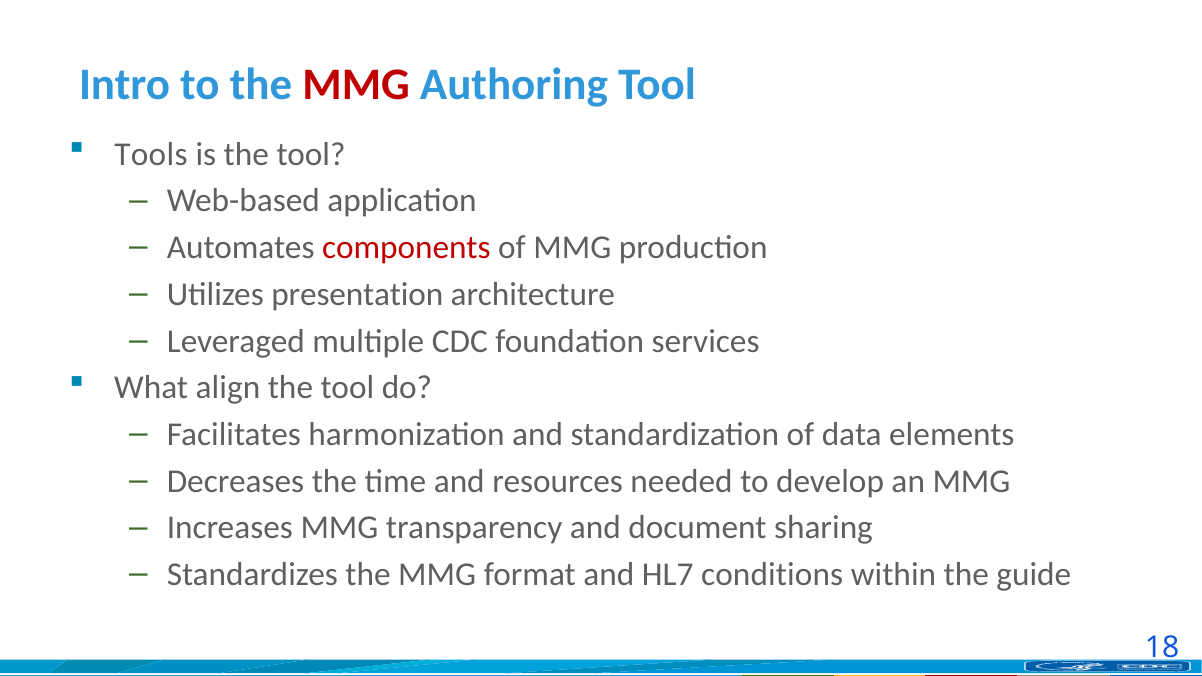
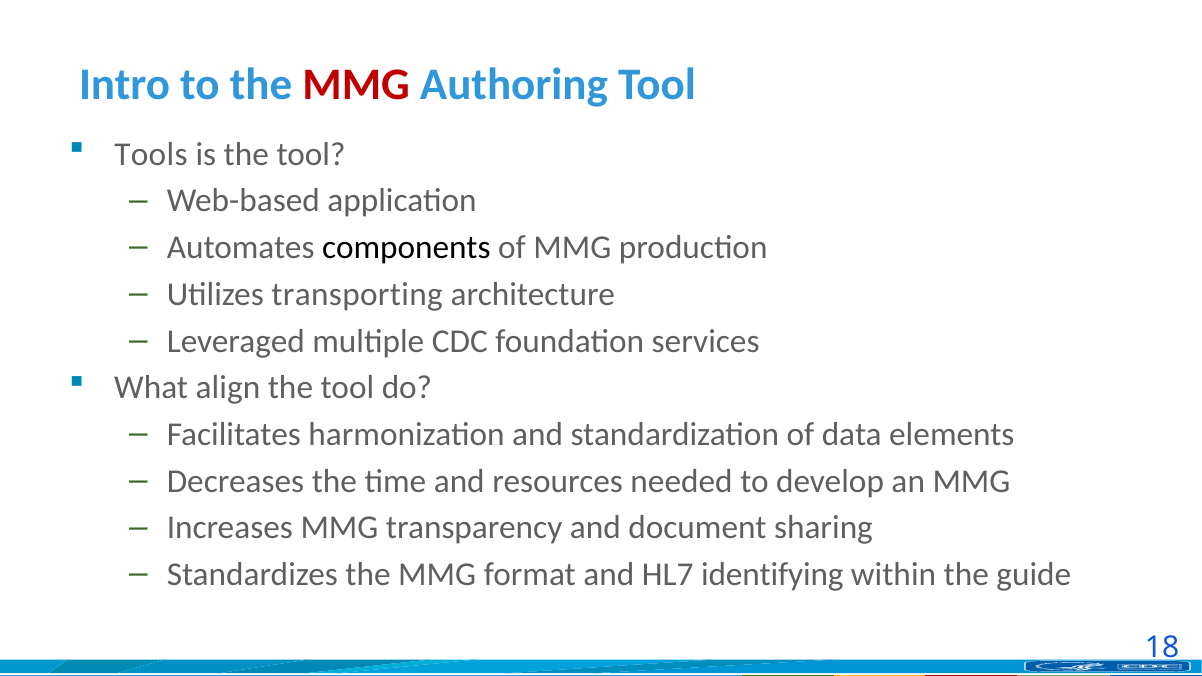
components colour: red -> black
presentation: presentation -> transporting
conditions: conditions -> identifying
